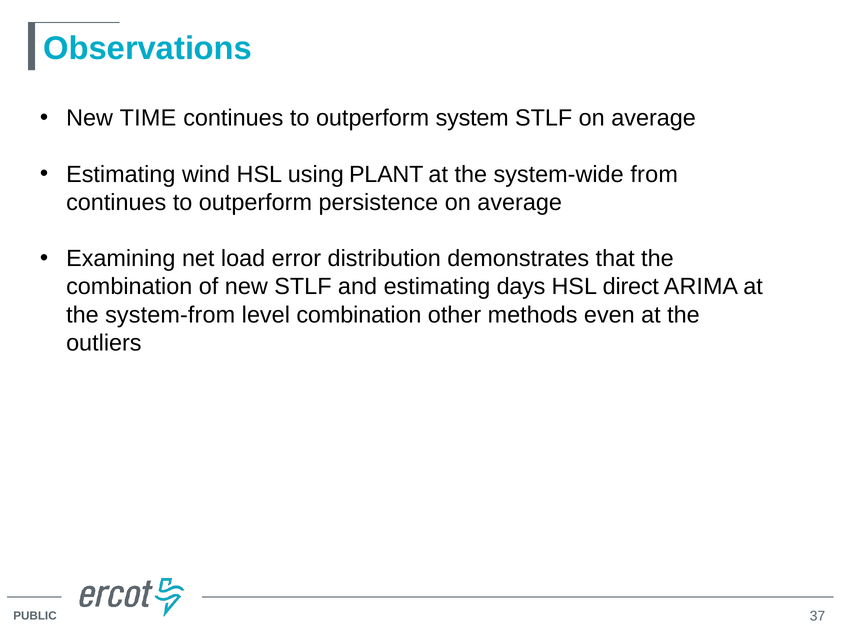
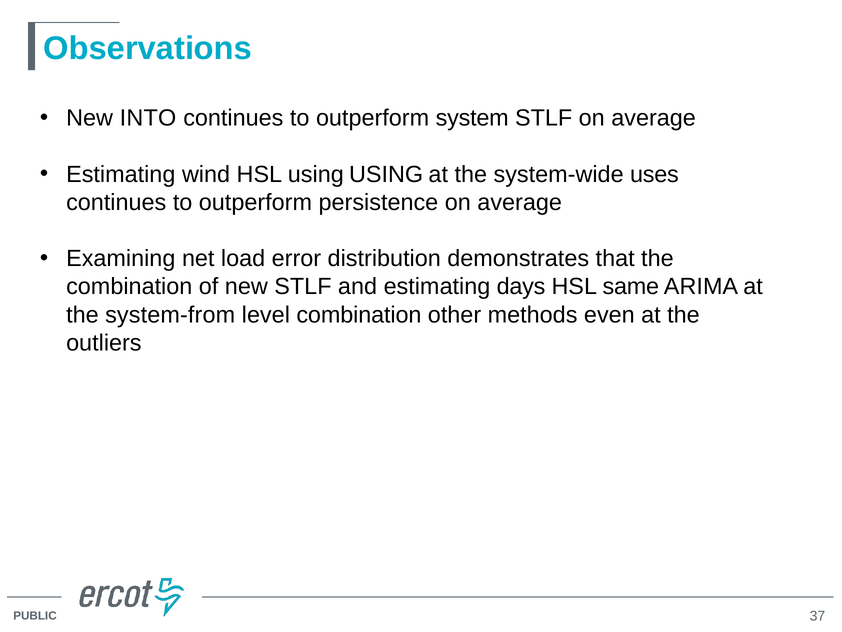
TIME: TIME -> INTO
using PLANT: PLANT -> USING
from: from -> uses
direct: direct -> same
